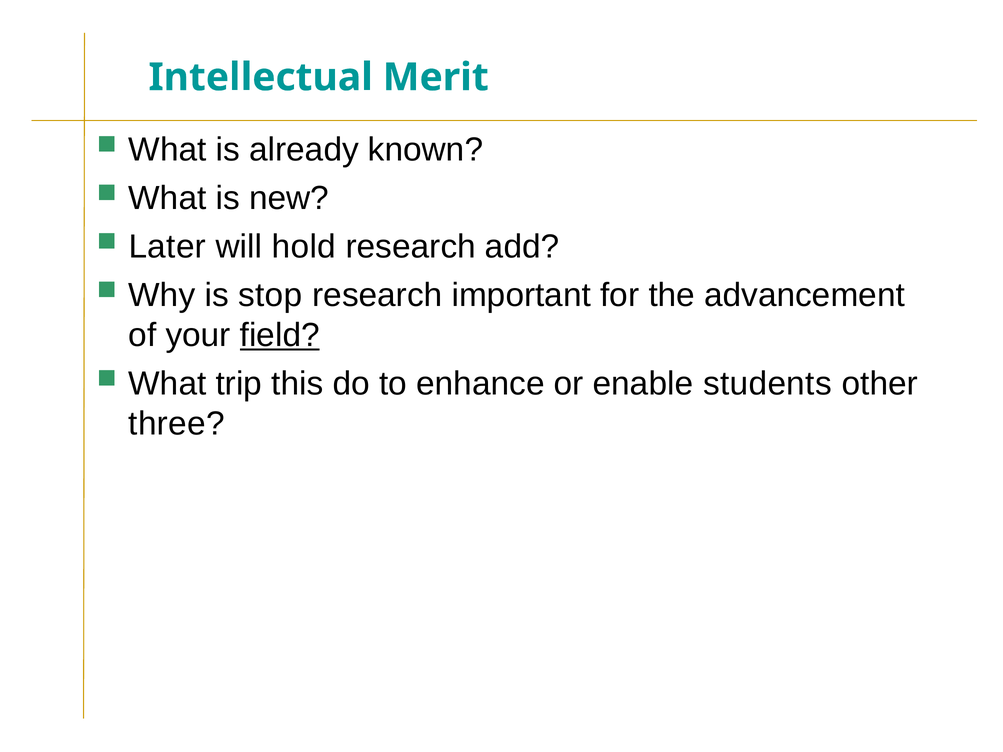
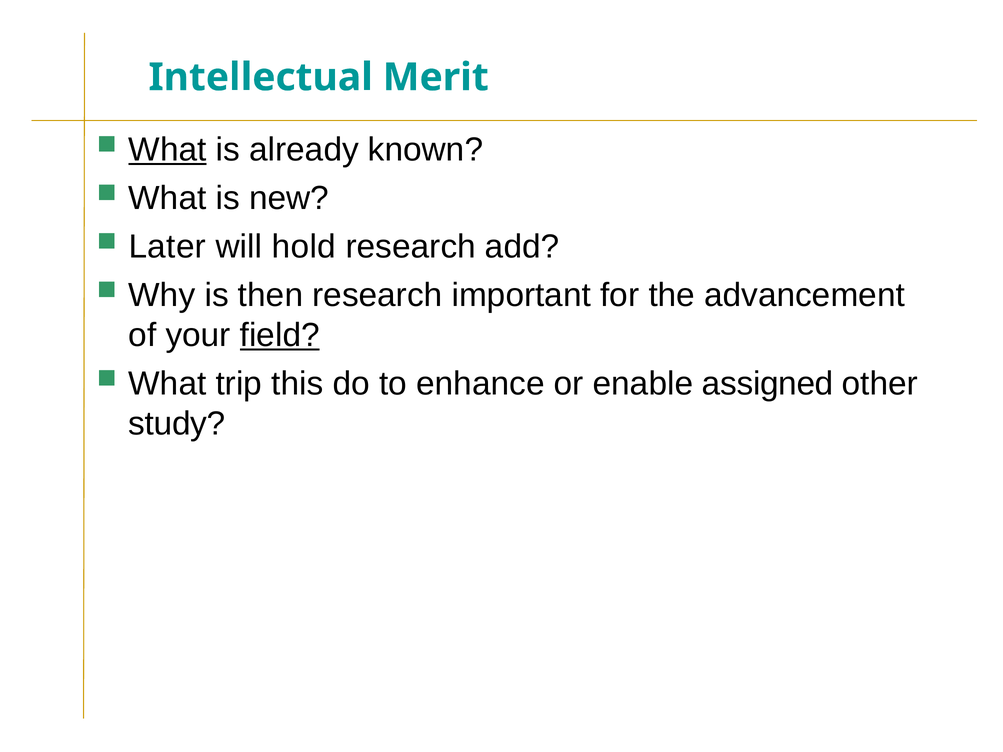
What at (167, 150) underline: none -> present
stop: stop -> then
students: students -> assigned
three: three -> study
